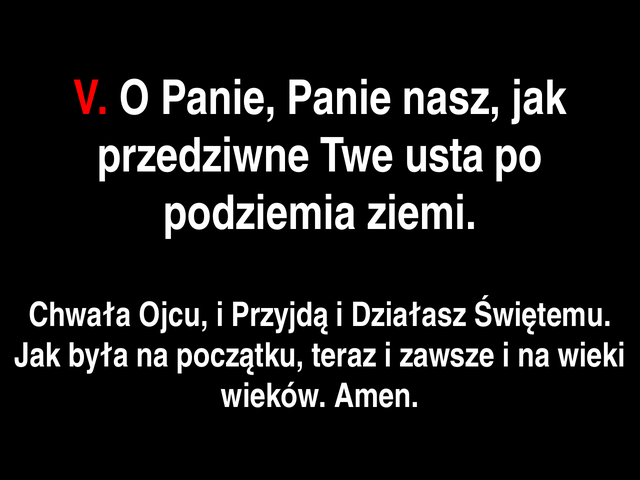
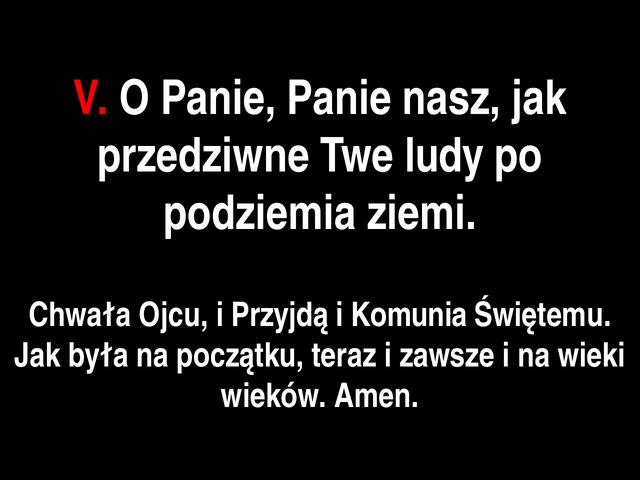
usta: usta -> ludy
Działasz: Działasz -> Komunia
